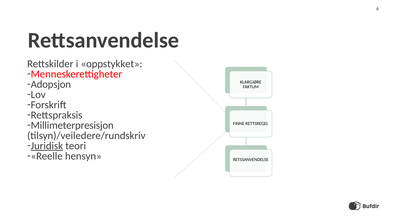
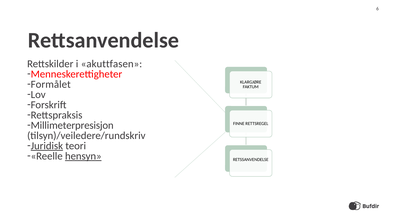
oppstykket: oppstykket -> akuttfasen
Adopsjon: Adopsjon -> Formålet
hensyn underline: none -> present
